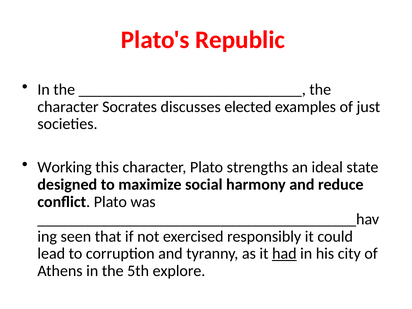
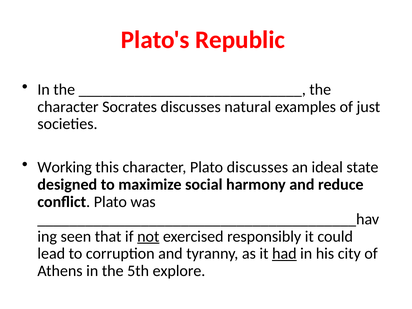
elected: elected -> natural
Plato strengths: strengths -> discusses
not underline: none -> present
